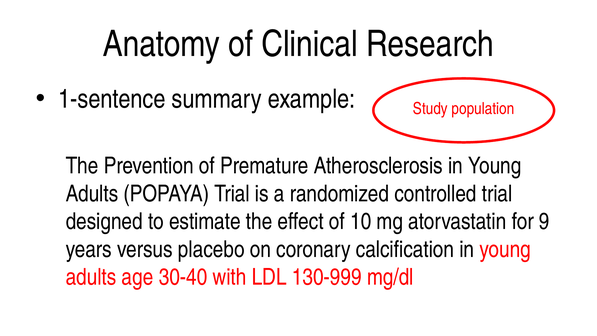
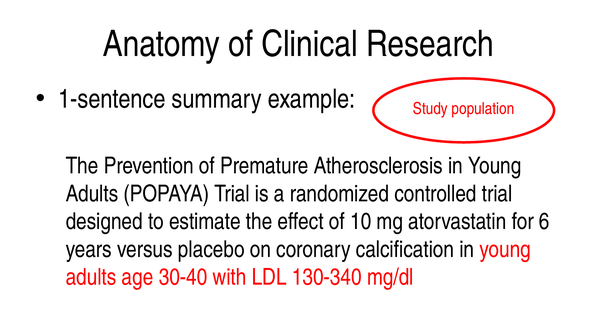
9: 9 -> 6
130-999: 130-999 -> 130-340
